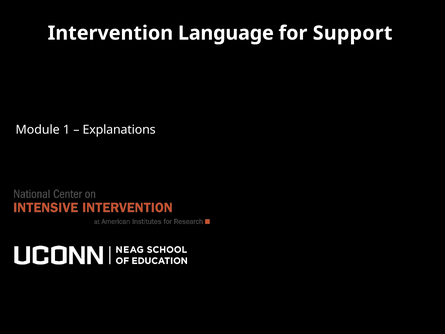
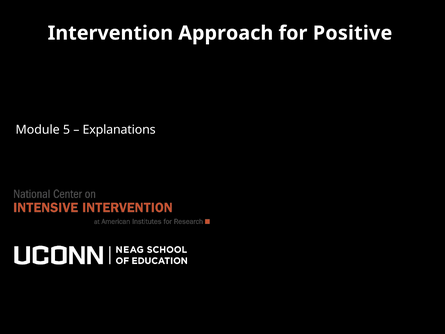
Language: Language -> Approach
Support: Support -> Positive
1: 1 -> 5
